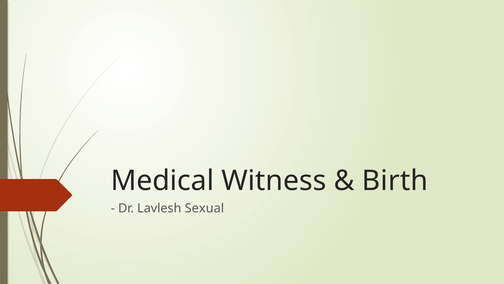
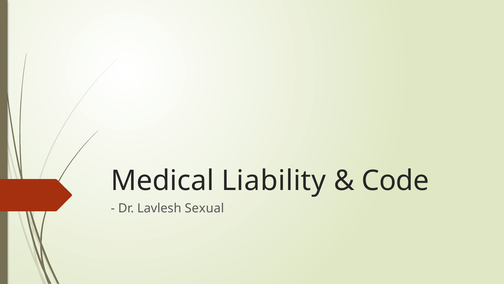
Witness: Witness -> Liability
Birth: Birth -> Code
